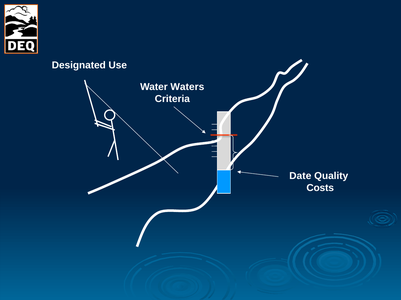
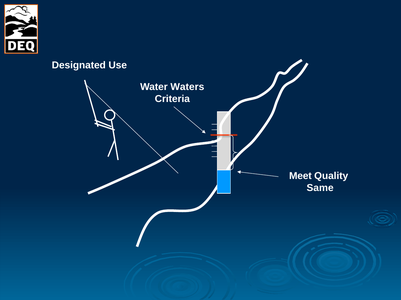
Date: Date -> Meet
Costs: Costs -> Same
